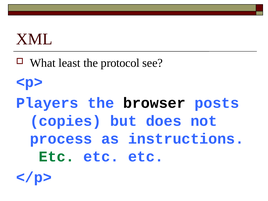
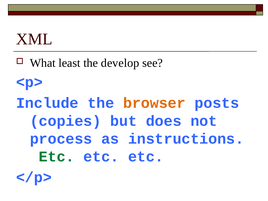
protocol: protocol -> develop
Players: Players -> Include
browser colour: black -> orange
